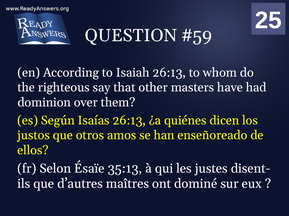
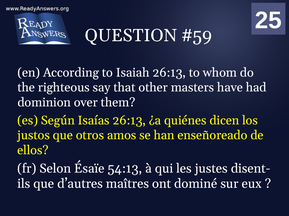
35:13: 35:13 -> 54:13
